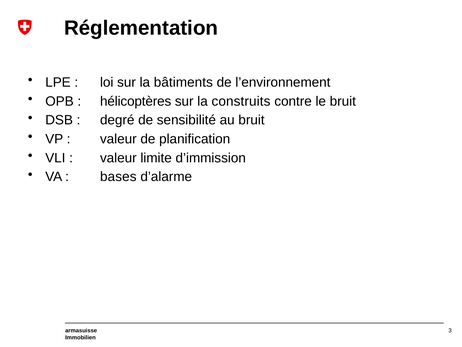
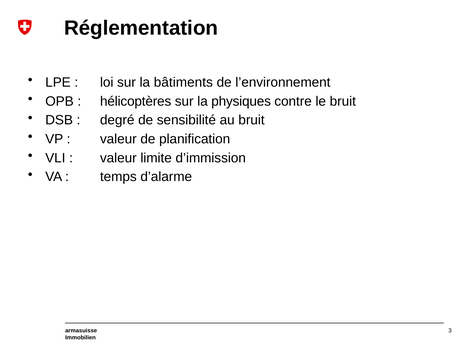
construits: construits -> physiques
bases: bases -> temps
